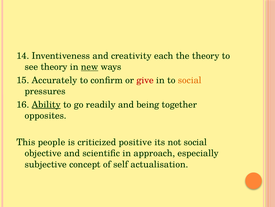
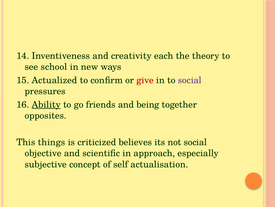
see theory: theory -> school
new underline: present -> none
Accurately: Accurately -> Actualized
social at (190, 80) colour: orange -> purple
readily: readily -> friends
people: people -> things
positive: positive -> believes
